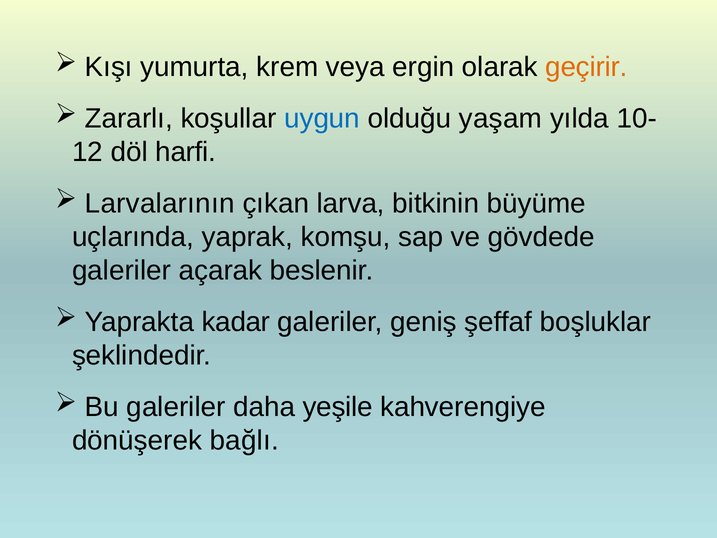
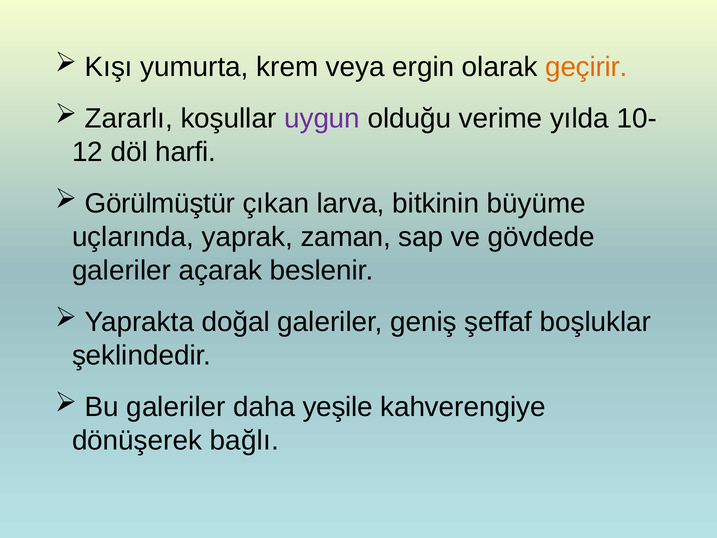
uygun colour: blue -> purple
yaşam: yaşam -> verime
Larvalarının: Larvalarının -> Görülmüştür
komşu: komşu -> zaman
kadar: kadar -> doğal
